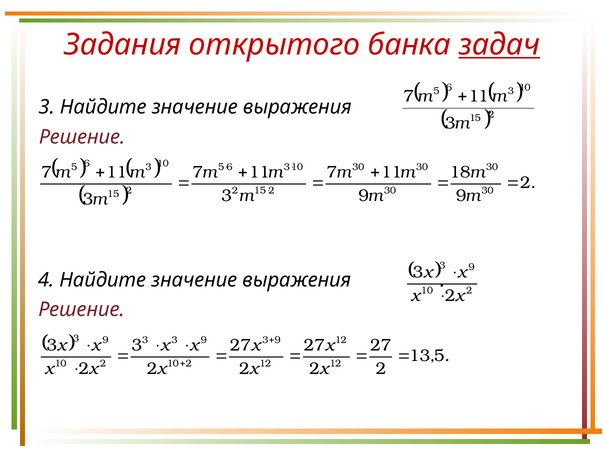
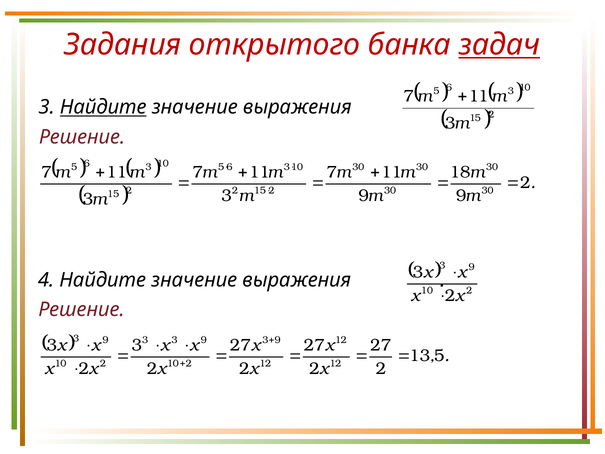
Найдите at (103, 107) underline: none -> present
